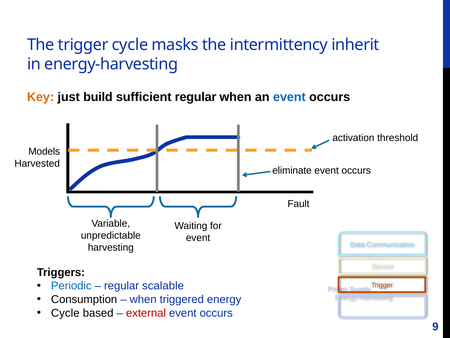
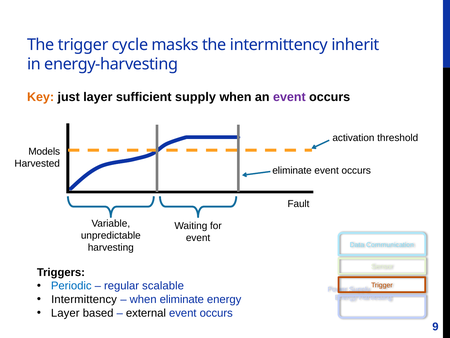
just build: build -> layer
sufficient regular: regular -> supply
event at (289, 97) colour: blue -> purple
Consumption at (84, 299): Consumption -> Intermittency
when triggered: triggered -> eliminate
Cycle at (65, 312): Cycle -> Layer
external colour: red -> black
